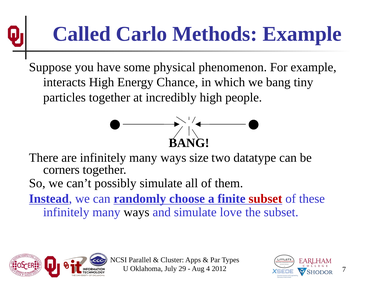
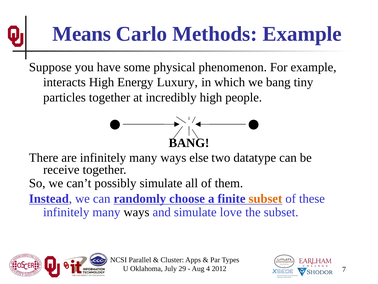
Called: Called -> Means
Chance: Chance -> Luxury
size: size -> else
corners: corners -> receive
subset at (265, 198) colour: red -> orange
